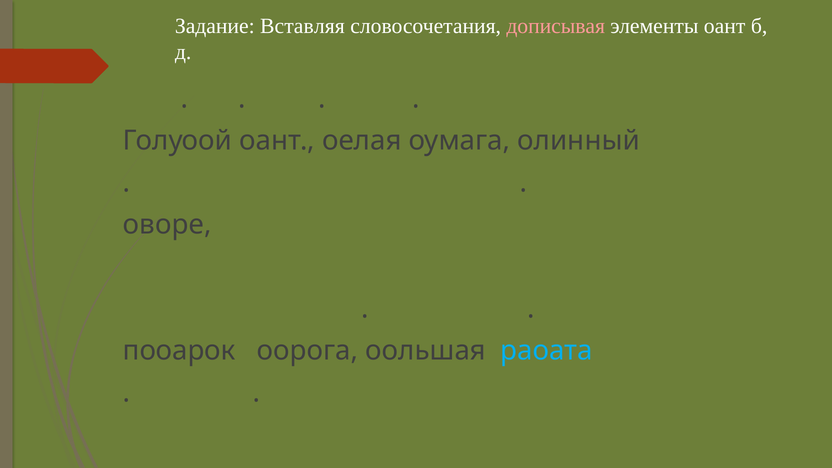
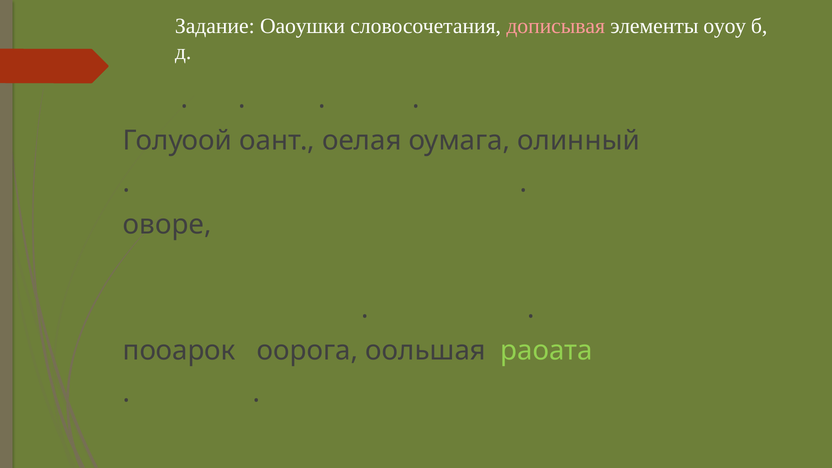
Вставляя: Вставляя -> Оаоушки
элементы оант: оант -> оуоу
раоата colour: light blue -> light green
